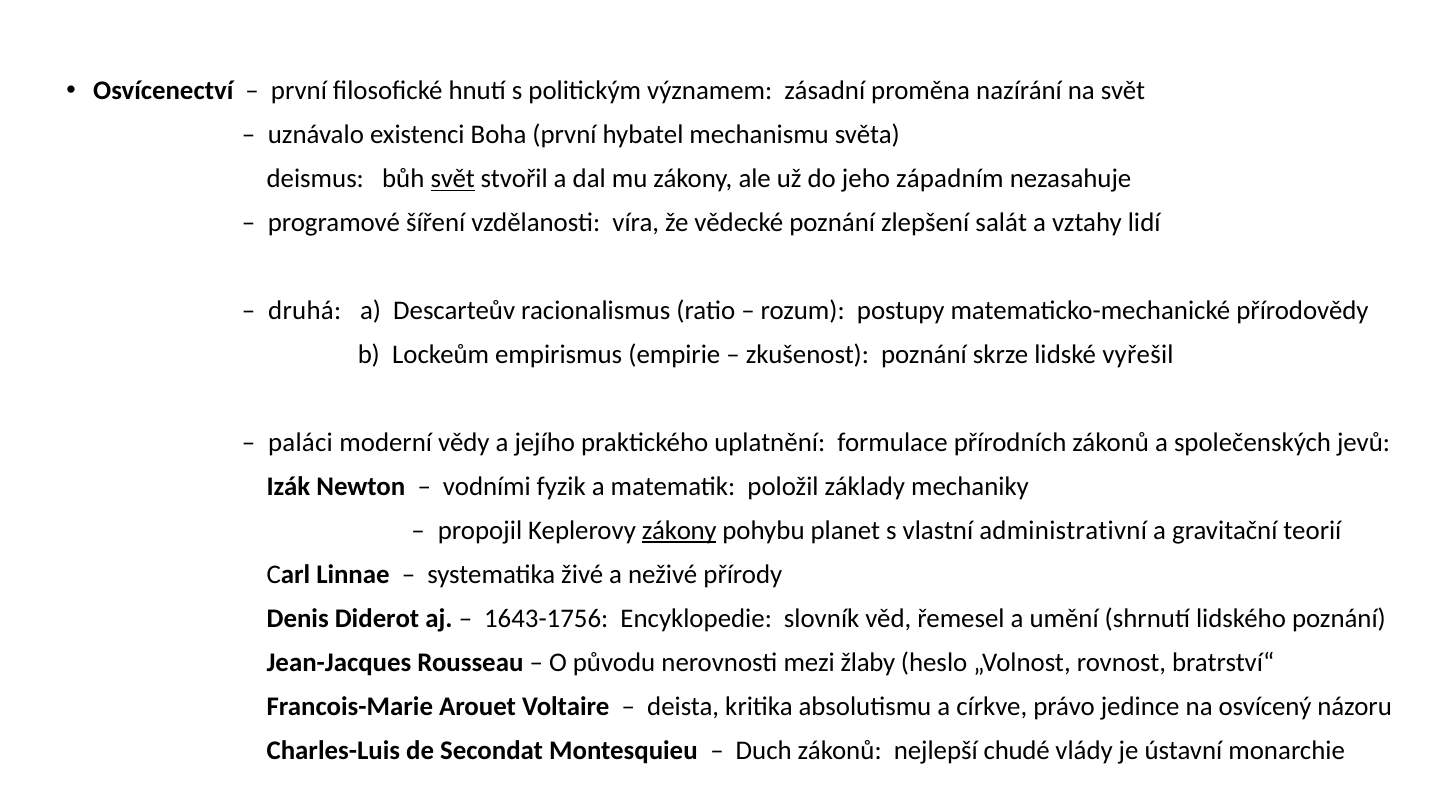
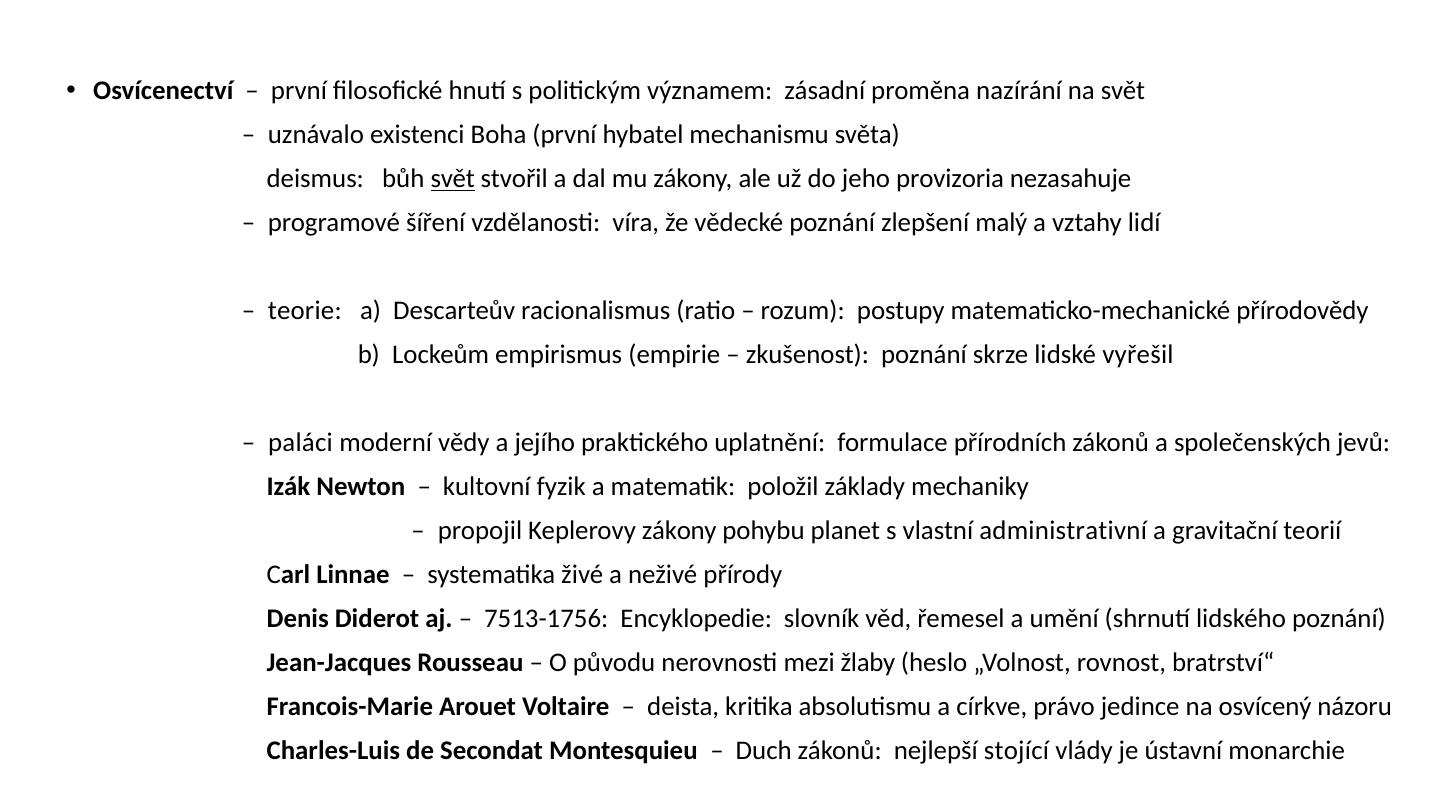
západním: západním -> provizoria
salát: salát -> malý
druhá: druhá -> teorie
vodními: vodními -> kultovní
zákony at (679, 531) underline: present -> none
1643-1756: 1643-1756 -> 7513-1756
chudé: chudé -> stojící
